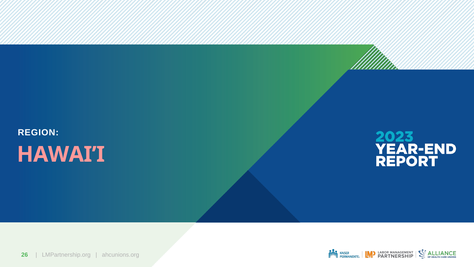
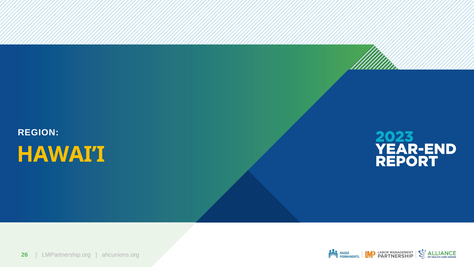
HAWAI’I colour: pink -> yellow
